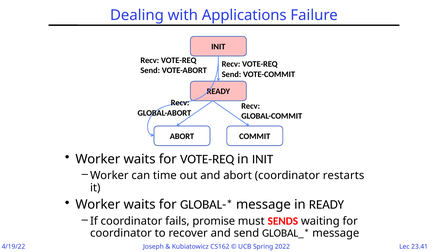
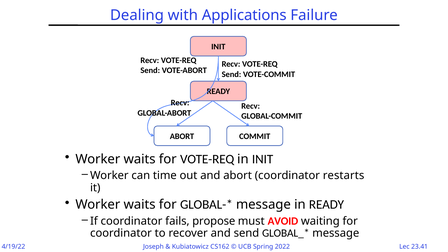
promise: promise -> propose
SENDS: SENDS -> AVOID
